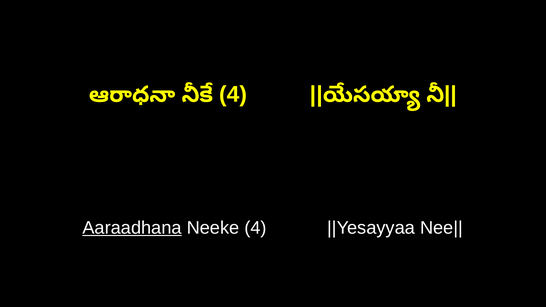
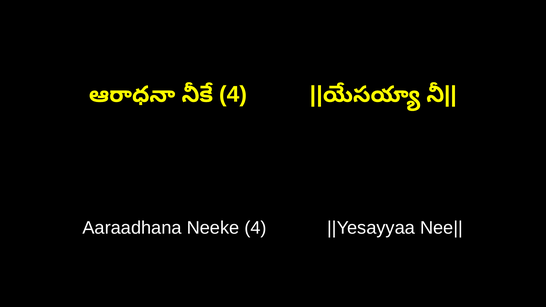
Aaraadhana underline: present -> none
